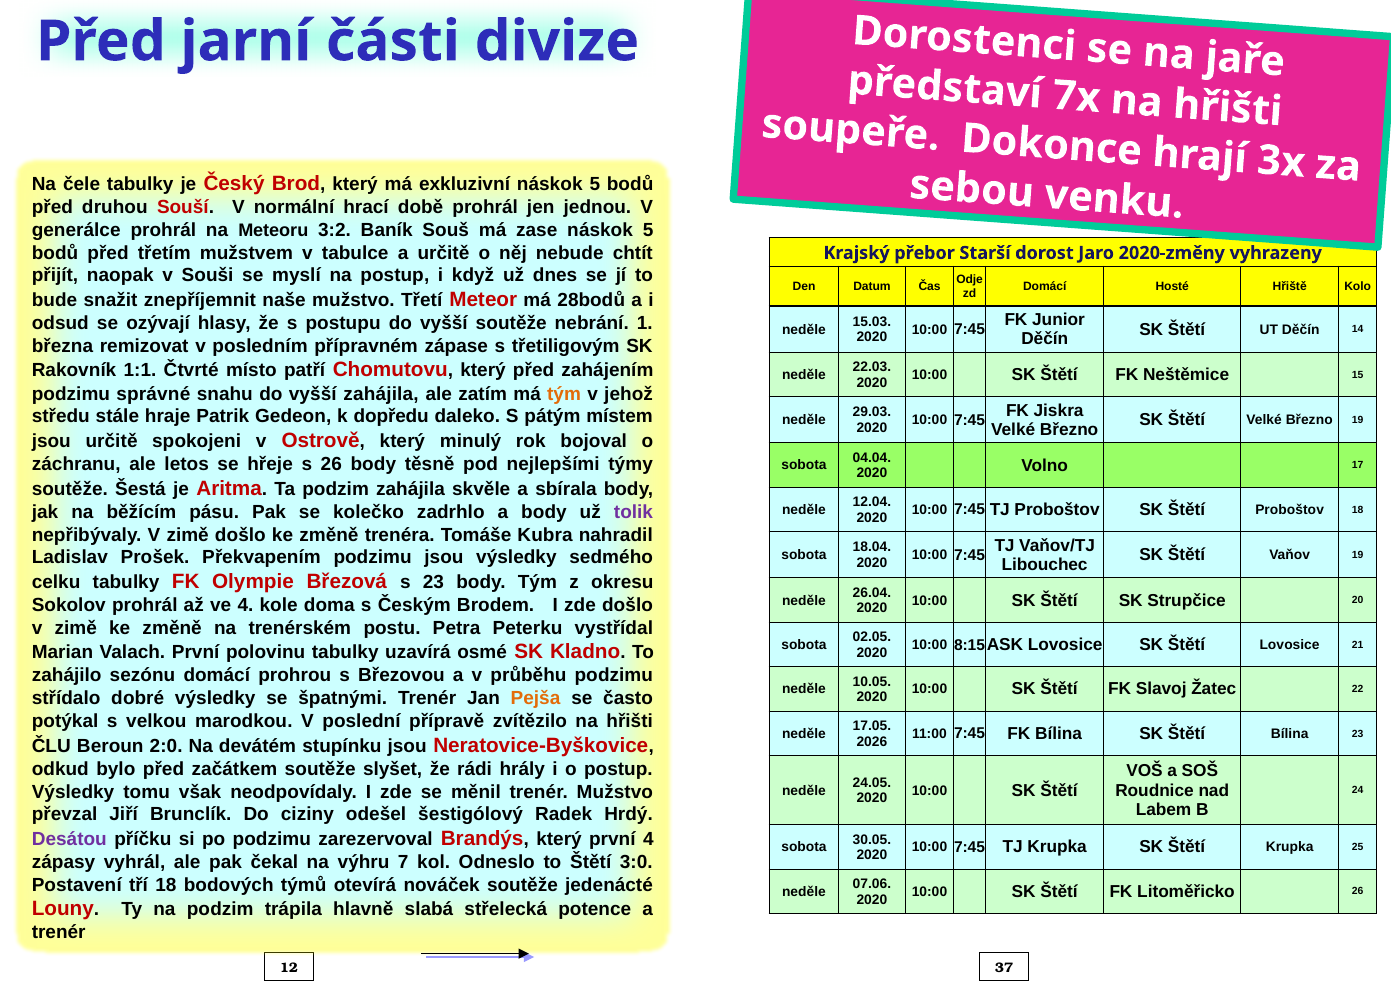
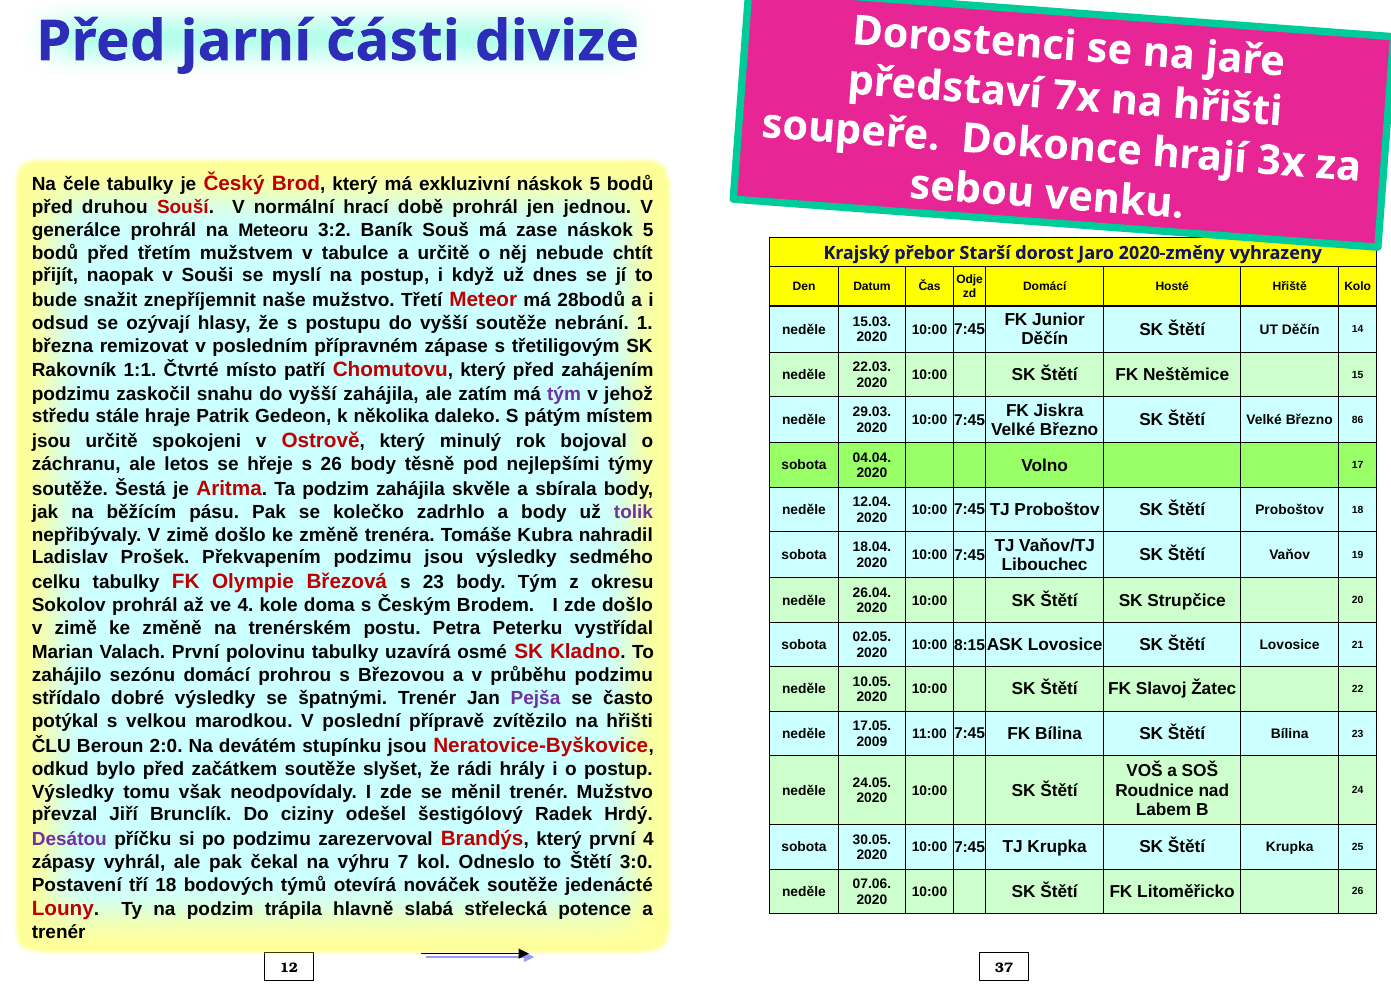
správné: správné -> zaskočil
tým at (564, 394) colour: orange -> purple
dopředu: dopředu -> několika
Březno 19: 19 -> 86
Pejša colour: orange -> purple
2026: 2026 -> 2009
